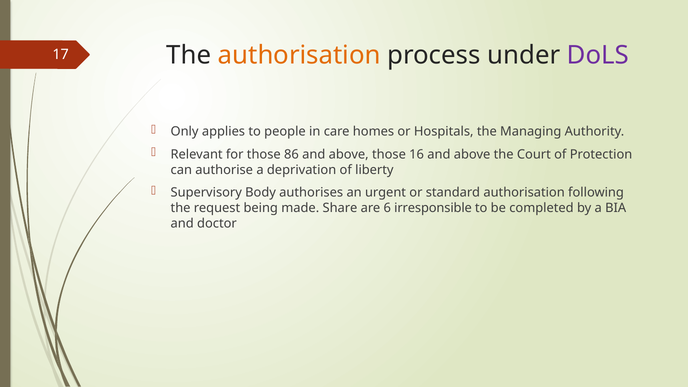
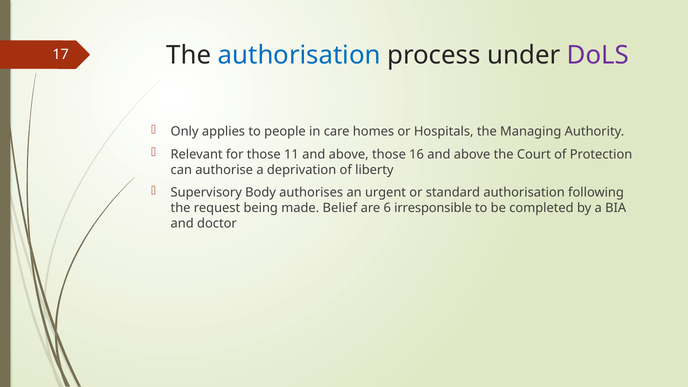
authorisation at (299, 55) colour: orange -> blue
86: 86 -> 11
Share: Share -> Belief
